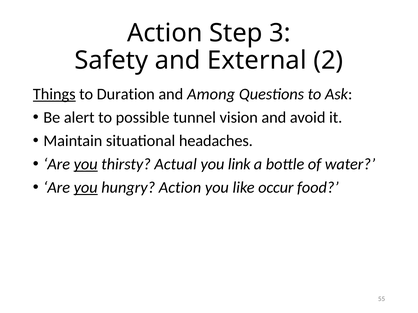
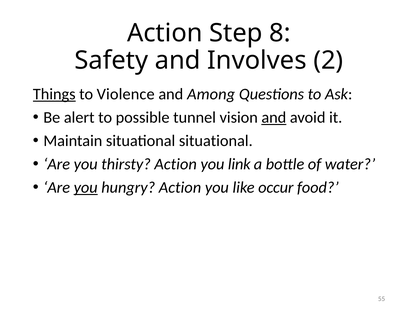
3: 3 -> 8
External: External -> Involves
Duration: Duration -> Violence
and at (274, 118) underline: none -> present
situational headaches: headaches -> situational
you at (86, 164) underline: present -> none
thirsty Actual: Actual -> Action
